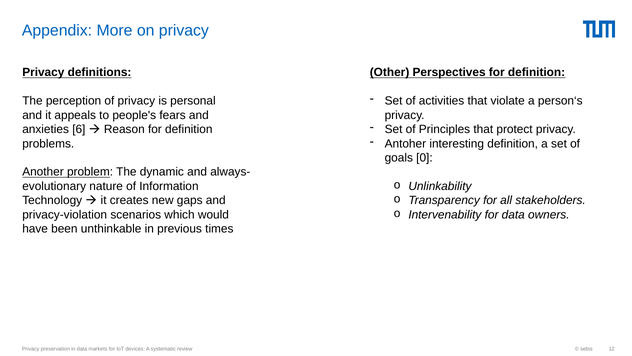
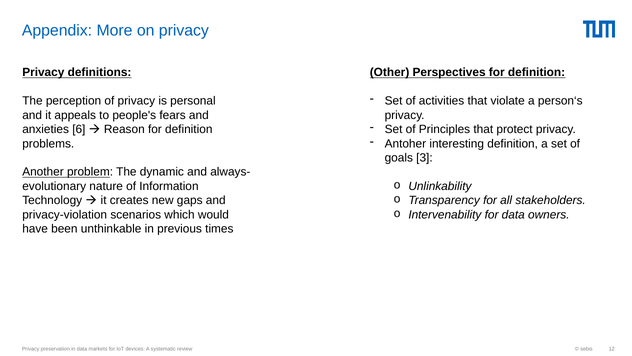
0: 0 -> 3
